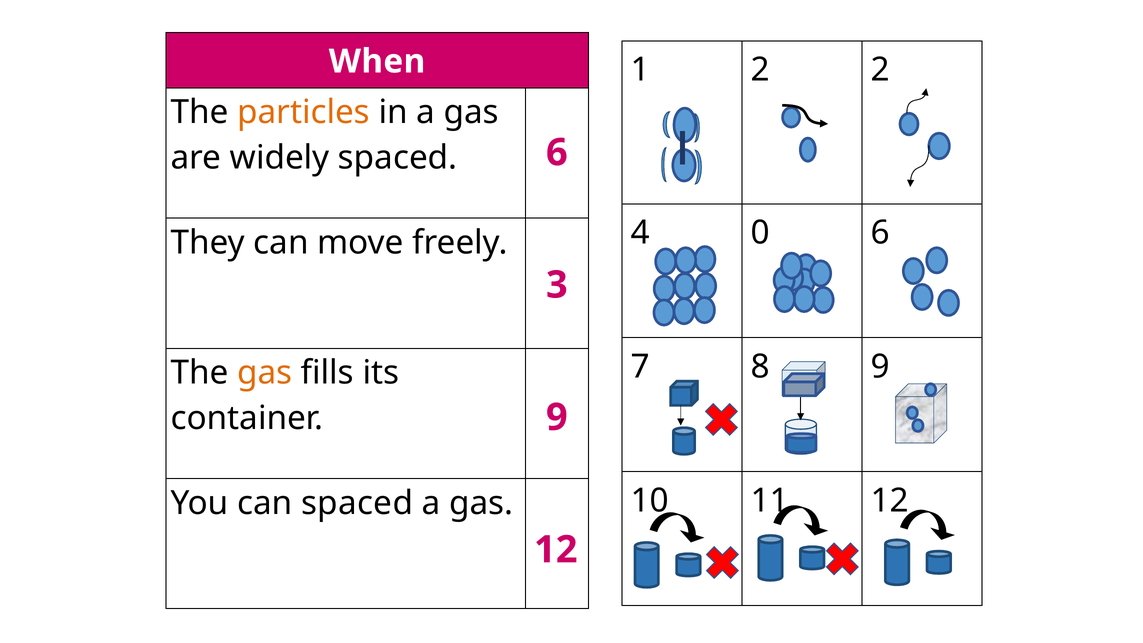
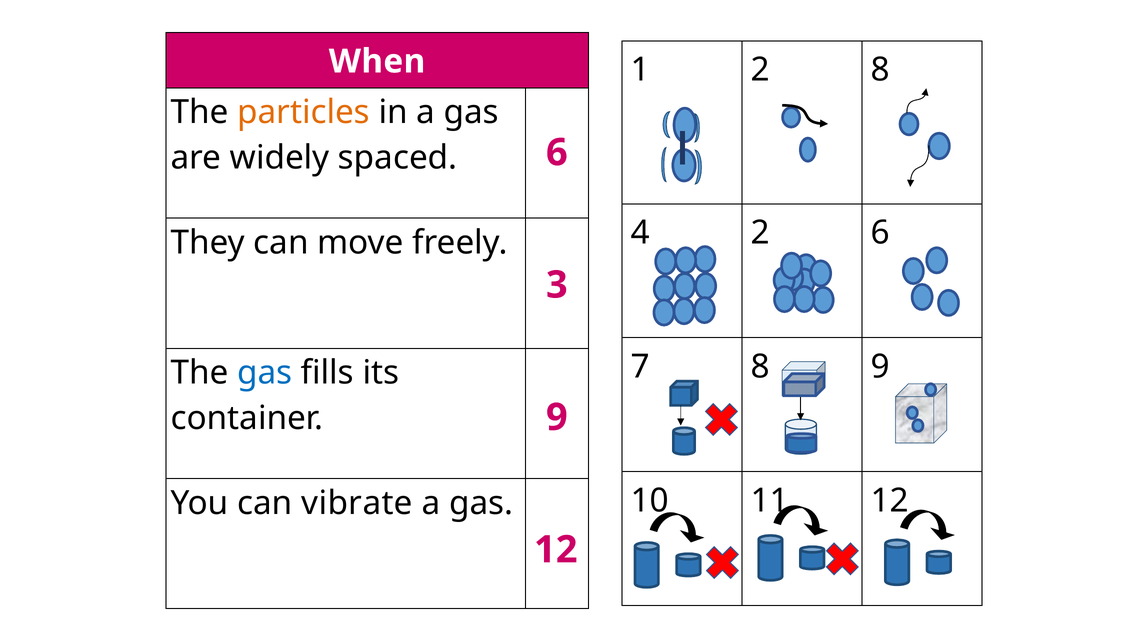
2 2: 2 -> 8
4 0: 0 -> 2
gas at (265, 373) colour: orange -> blue
can spaced: spaced -> vibrate
